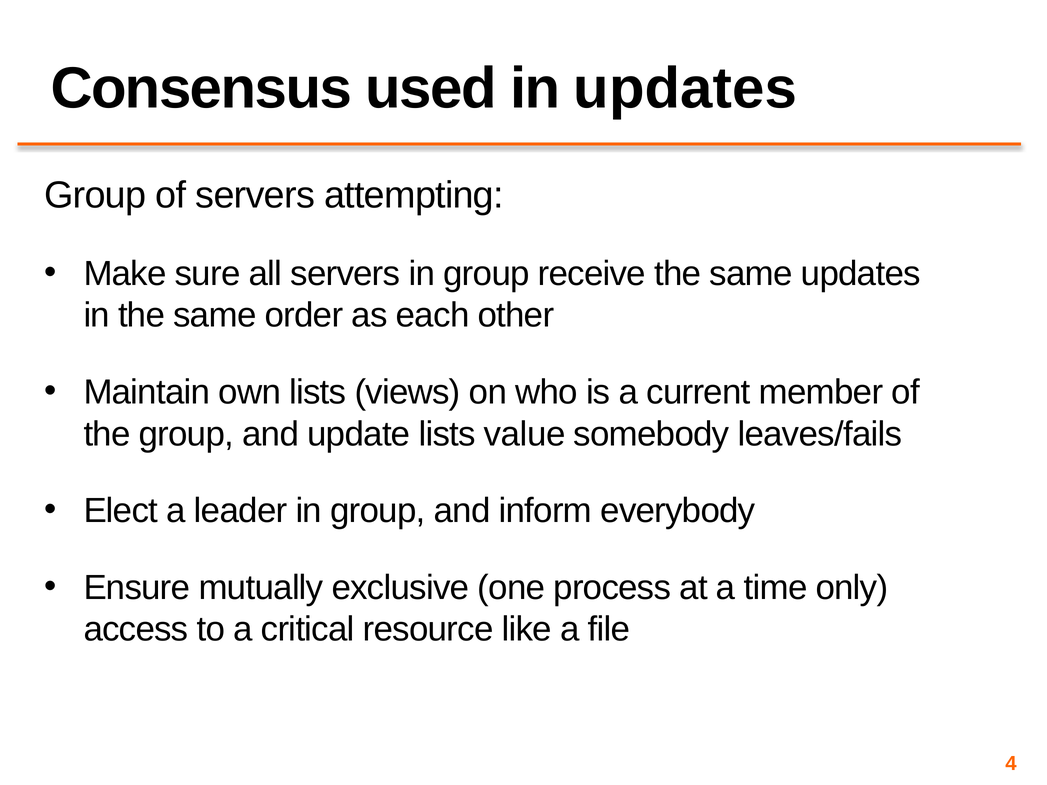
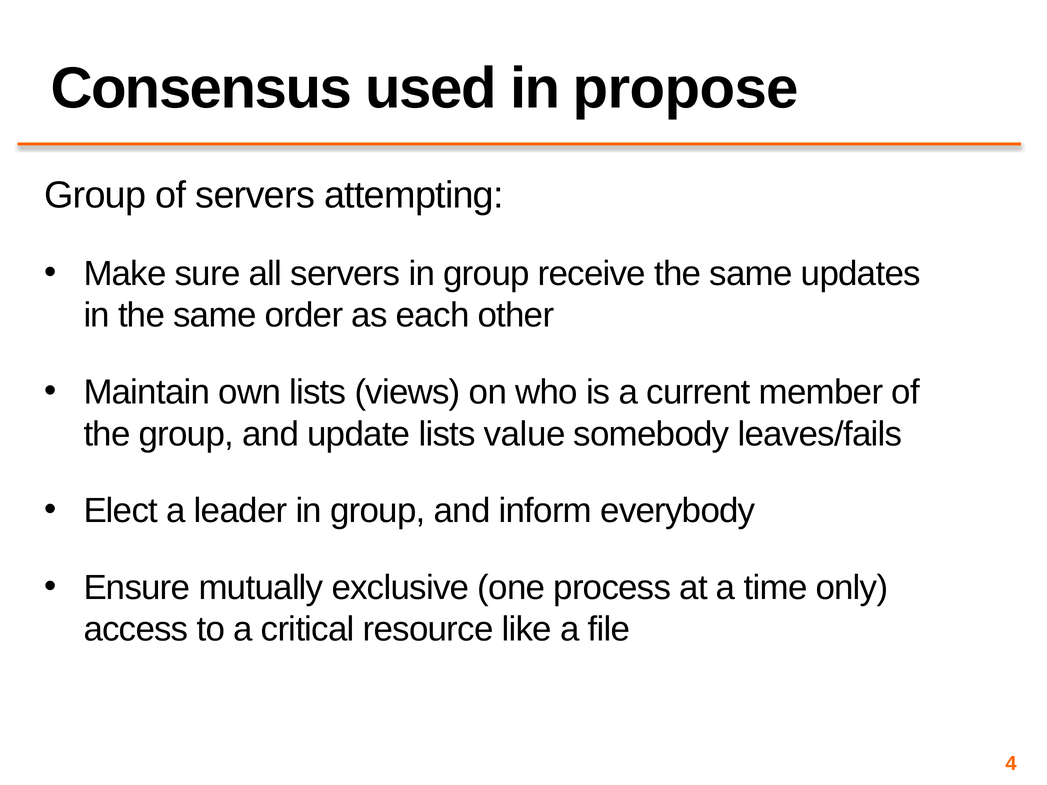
in updates: updates -> propose
